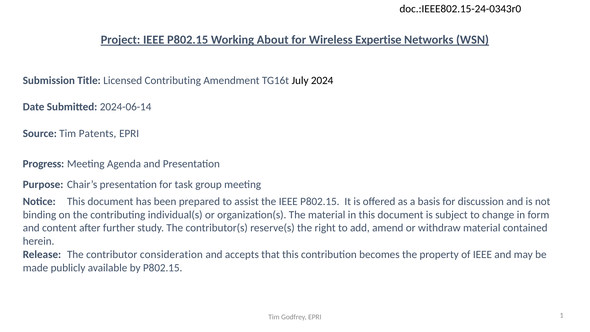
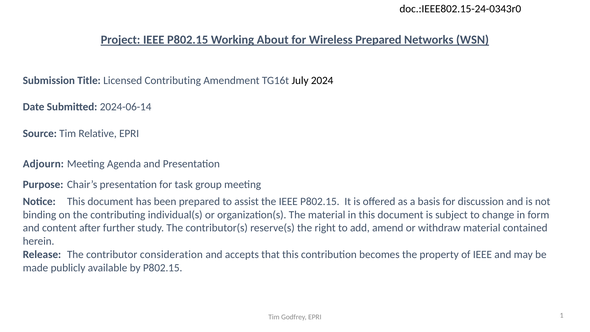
Wireless Expertise: Expertise -> Prepared
Patents: Patents -> Relative
Progress: Progress -> Adjourn
